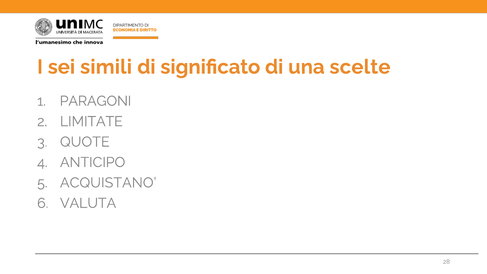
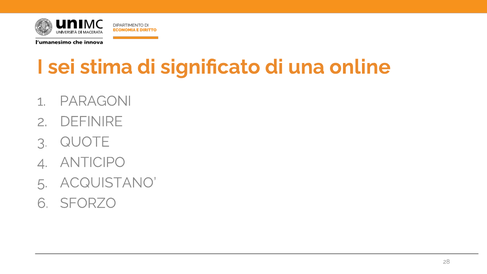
simili: simili -> stima
scelte: scelte -> online
LIMITATE: LIMITATE -> DEFINIRE
VALUTA: VALUTA -> SFORZO
